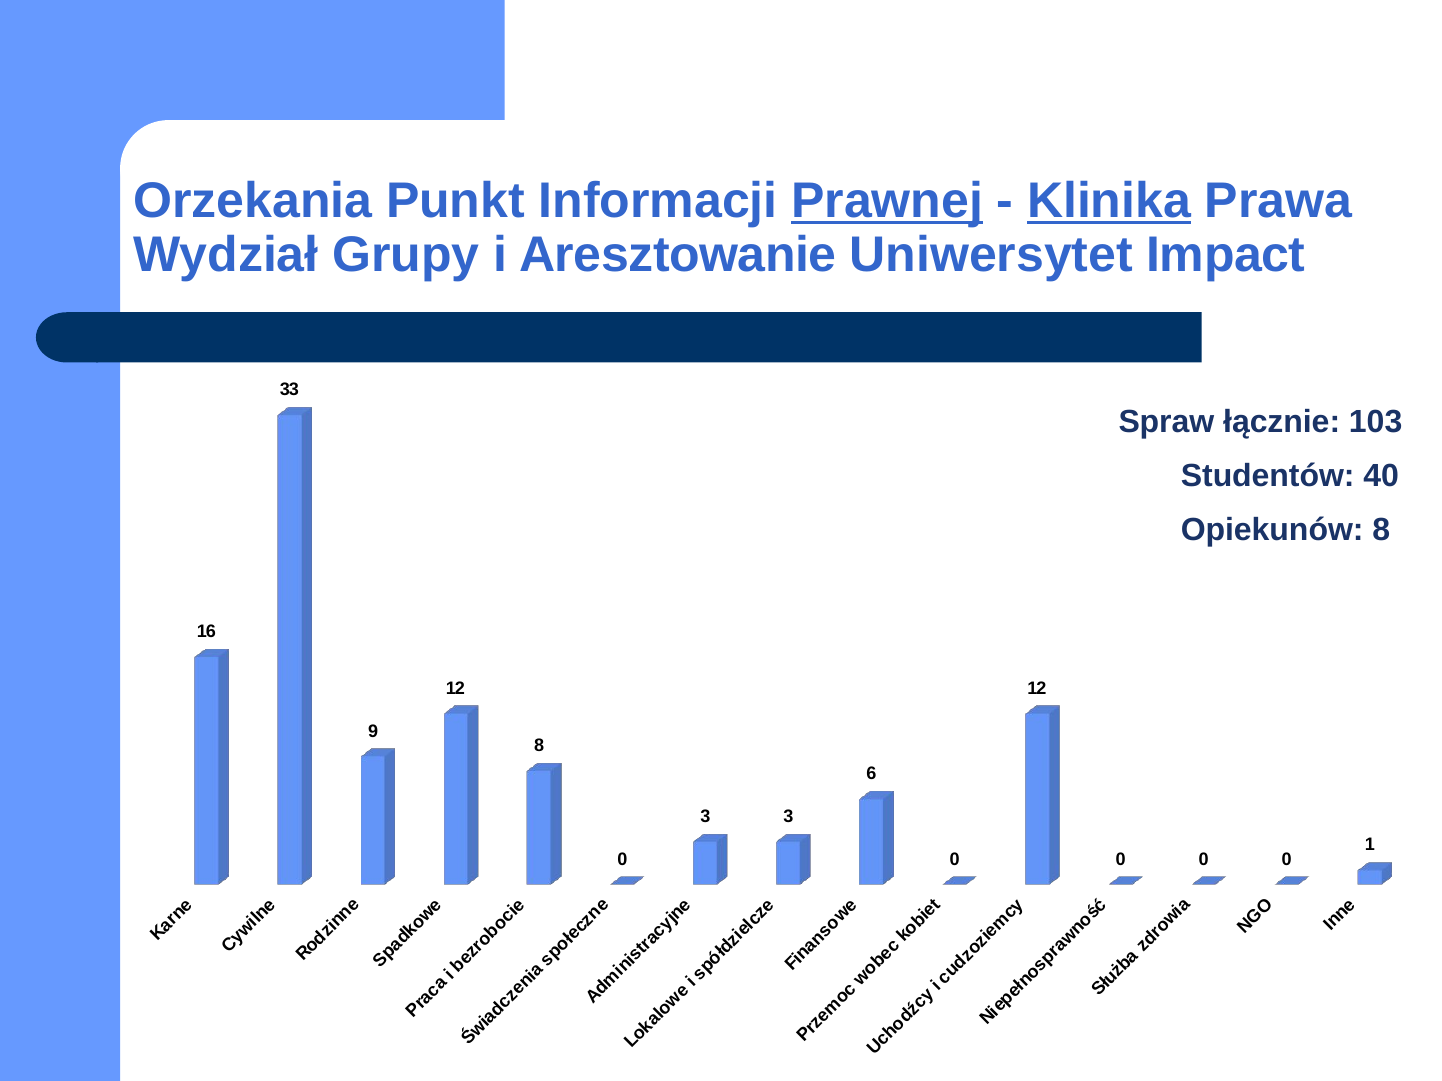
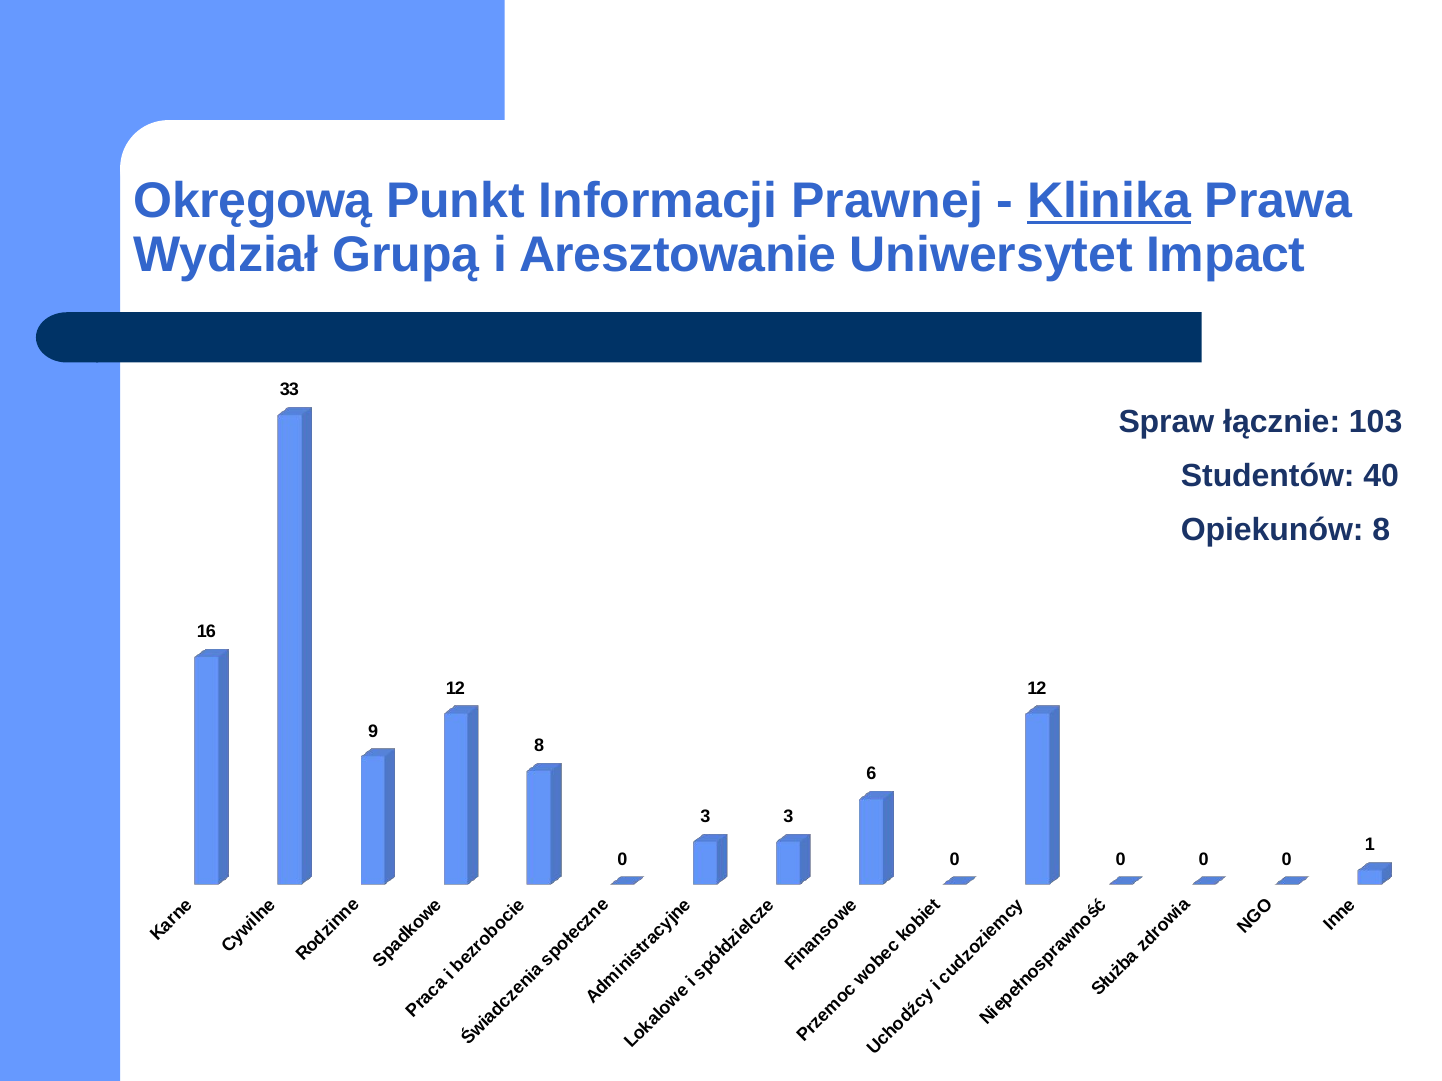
Orzekania: Orzekania -> Okręgową
Prawnej underline: present -> none
Grupy: Grupy -> Grupą
